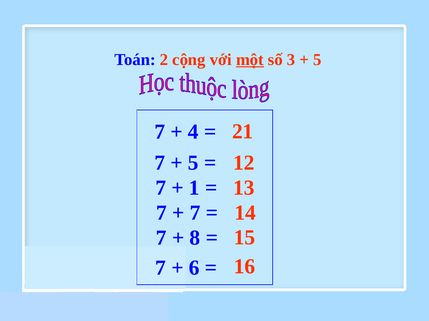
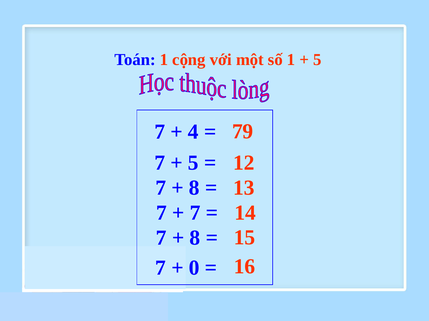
2 at (164, 60): 2 -> 1
một underline: present -> none
số 3: 3 -> 1
21: 21 -> 79
1 at (194, 188): 1 -> 8
6: 6 -> 0
